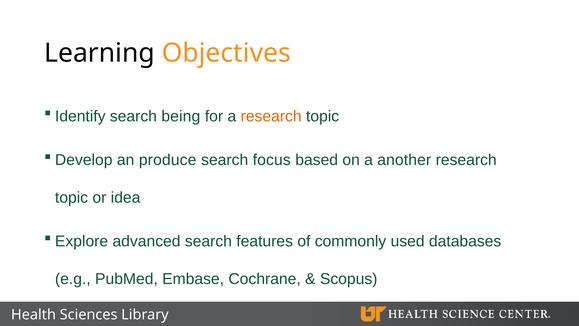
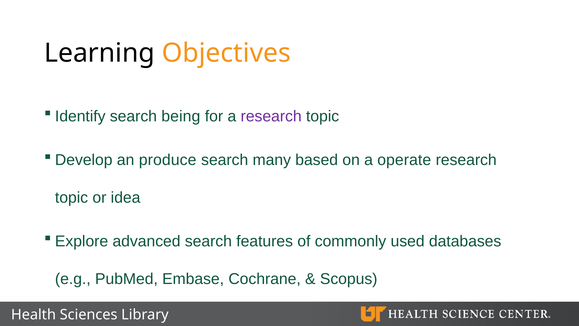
research at (271, 116) colour: orange -> purple
focus: focus -> many
another: another -> operate
